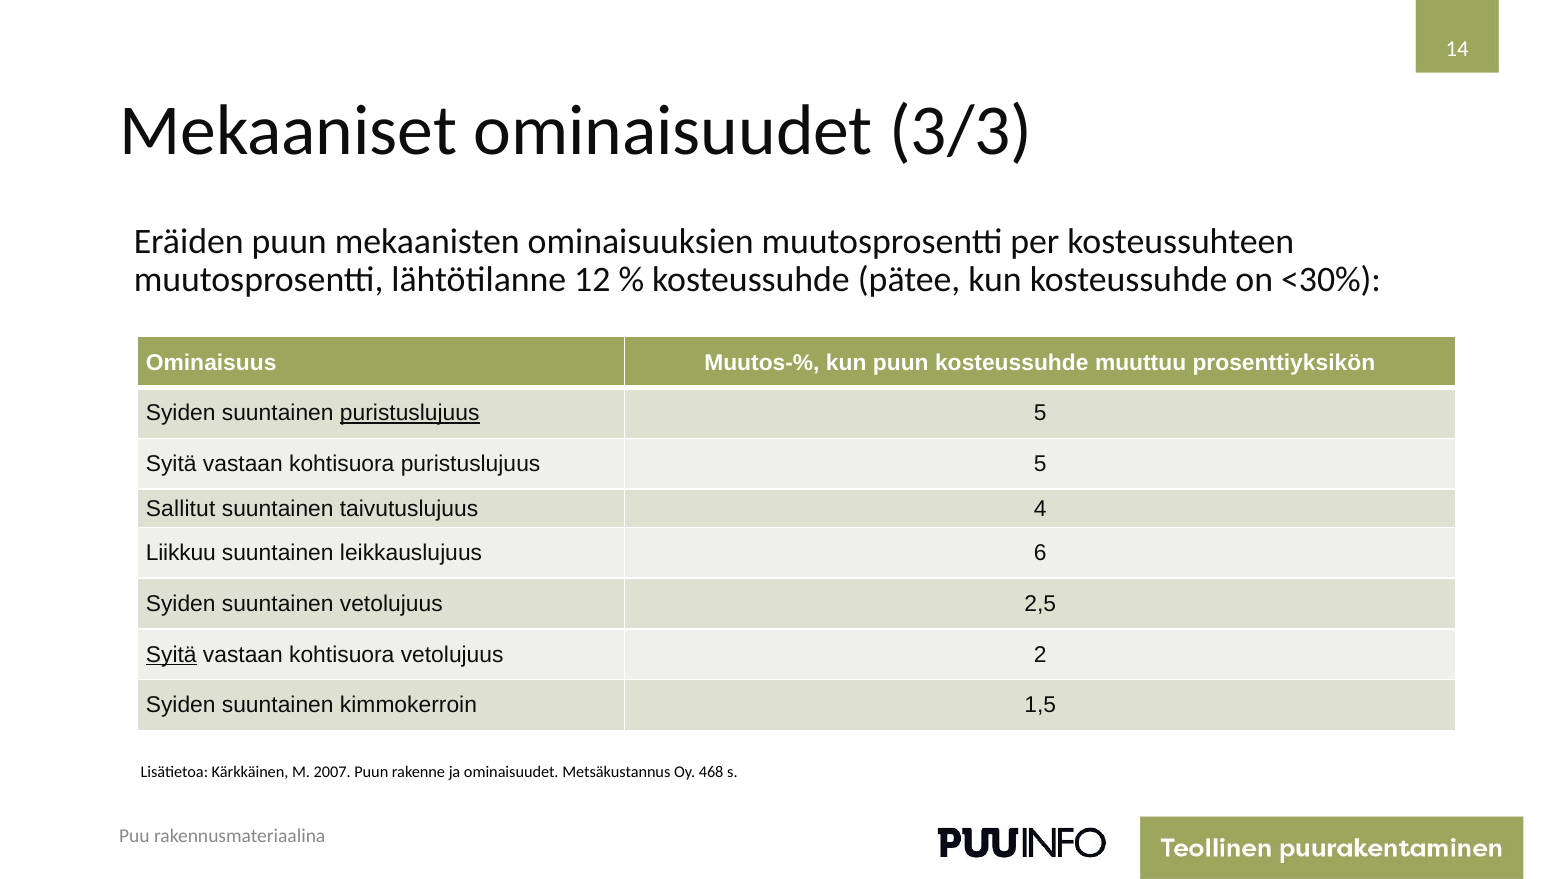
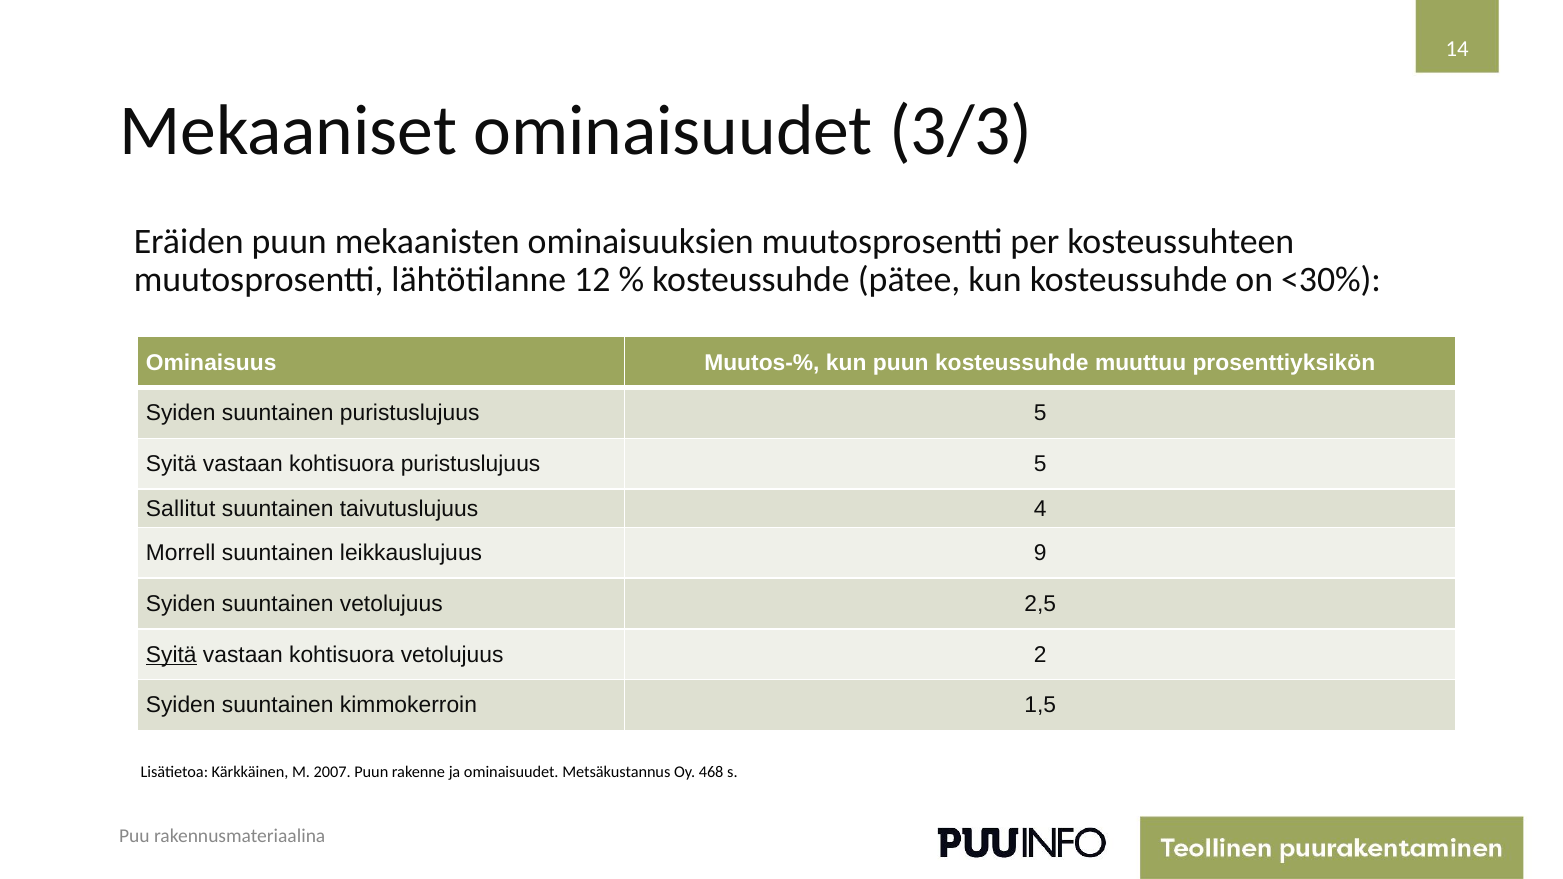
puristuslujuus at (410, 413) underline: present -> none
Liikkuu: Liikkuu -> Morrell
6: 6 -> 9
